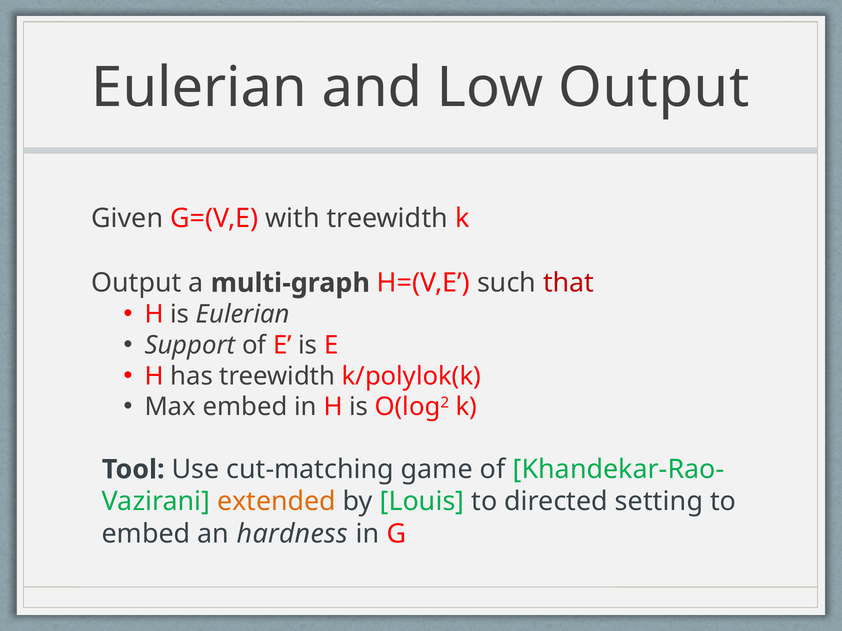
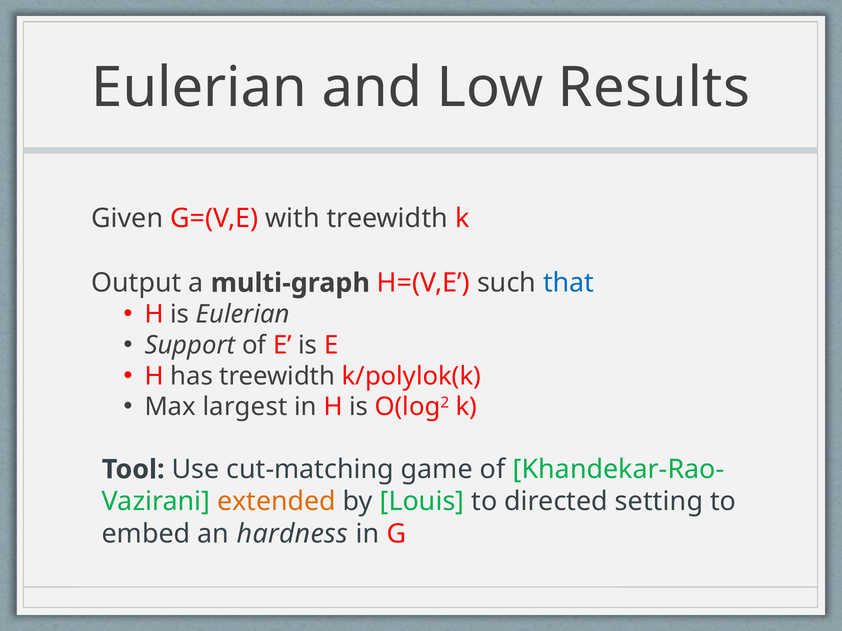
Low Output: Output -> Results
that colour: red -> blue
Max embed: embed -> largest
